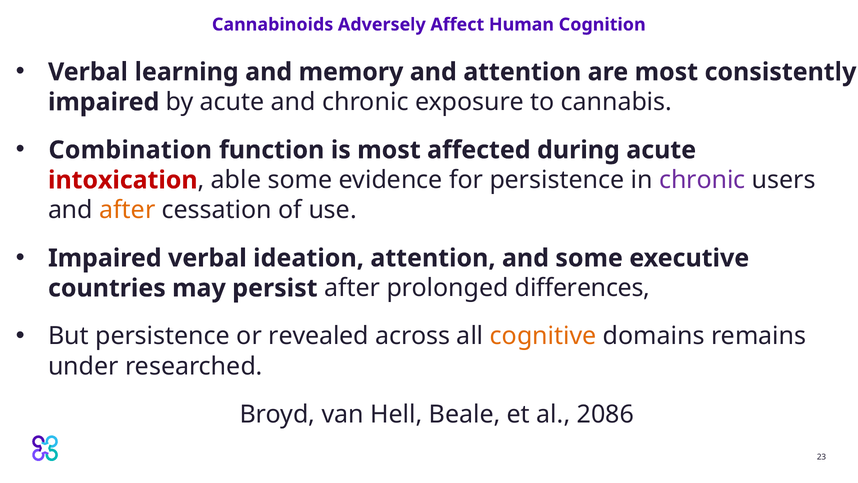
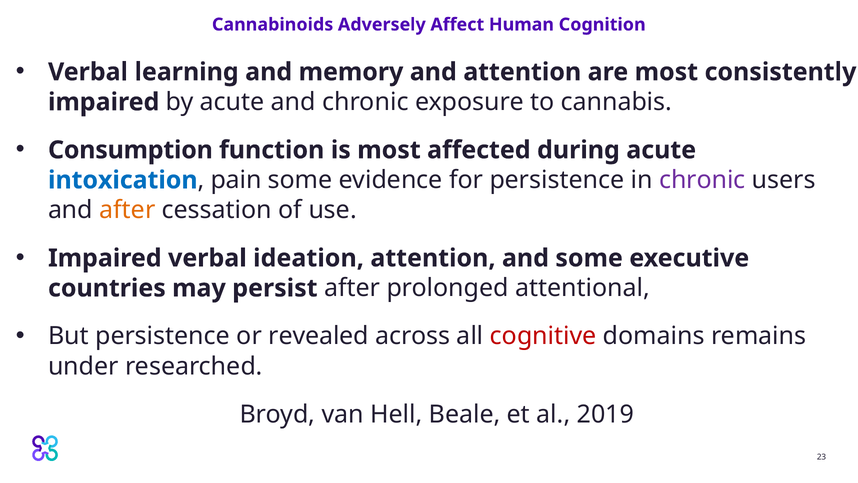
Combination: Combination -> Consumption
intoxication colour: red -> blue
able: able -> pain
differences: differences -> attentional
cognitive colour: orange -> red
2086: 2086 -> 2019
